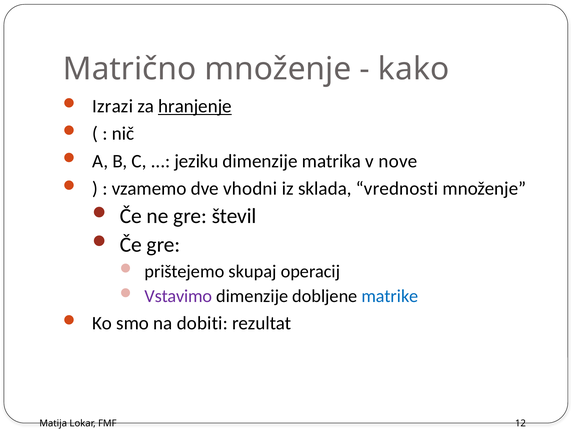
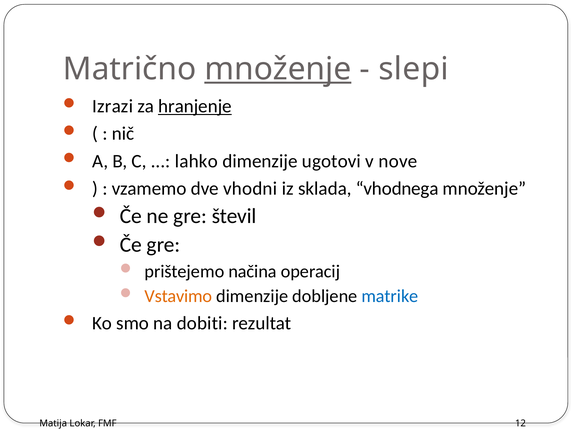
množenje at (278, 69) underline: none -> present
kako: kako -> slepi
jeziku: jeziku -> lahko
matrika: matrika -> ugotovi
vrednosti: vrednosti -> vhodnega
skupaj: skupaj -> načina
Vstavimo colour: purple -> orange
